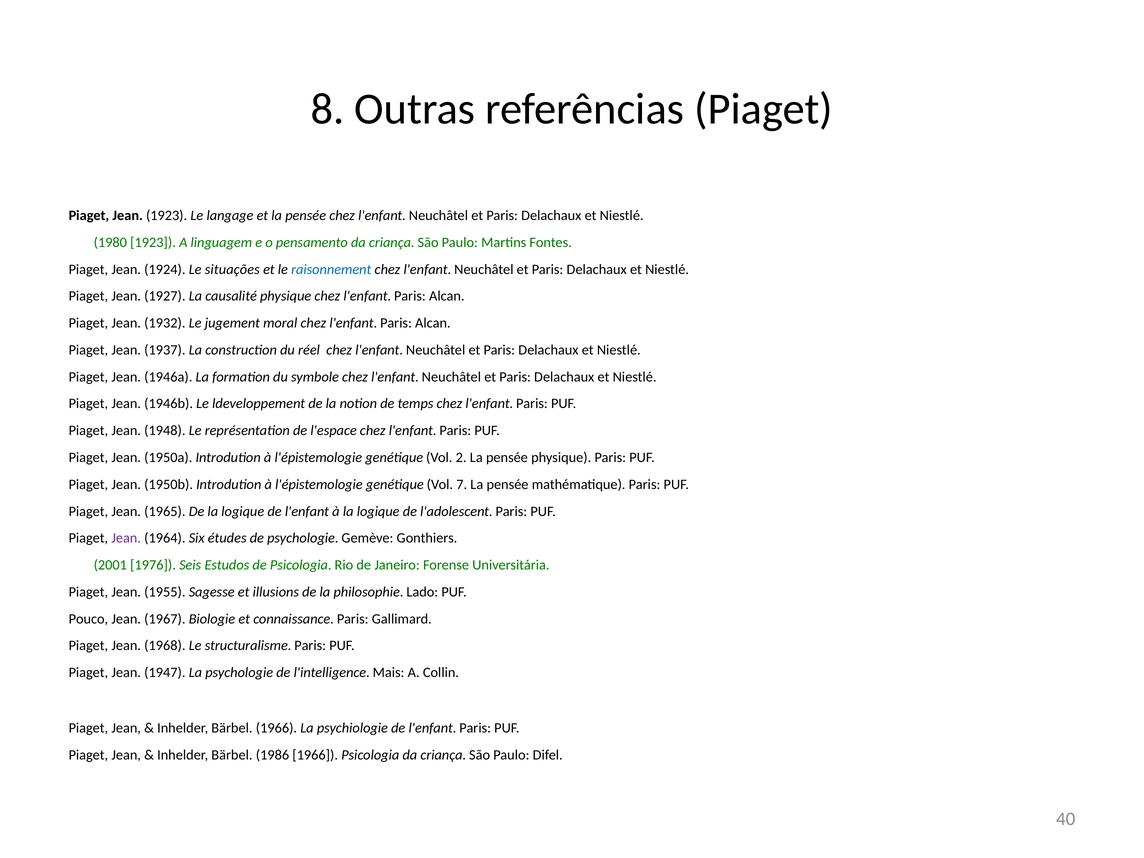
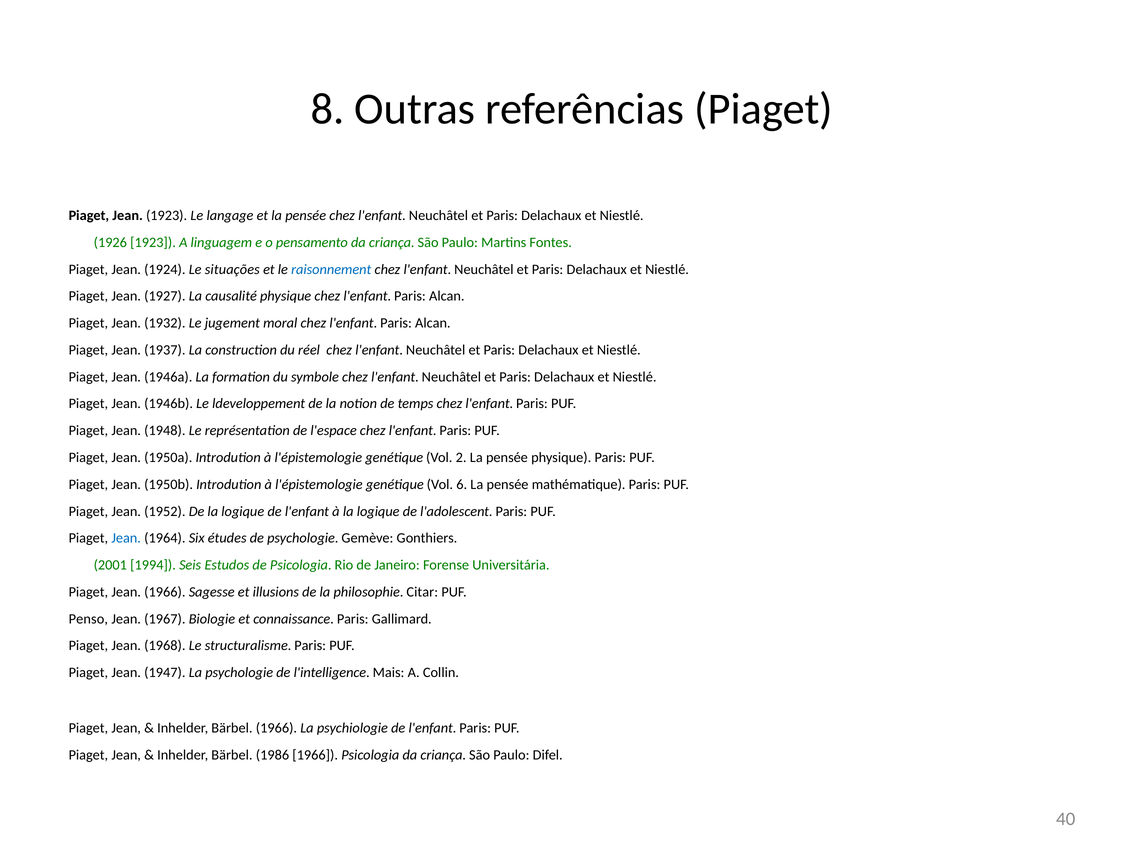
1980: 1980 -> 1926
7: 7 -> 6
1965: 1965 -> 1952
Jean at (126, 538) colour: purple -> blue
1976: 1976 -> 1994
Jean 1955: 1955 -> 1966
Lado: Lado -> Citar
Pouco: Pouco -> Penso
